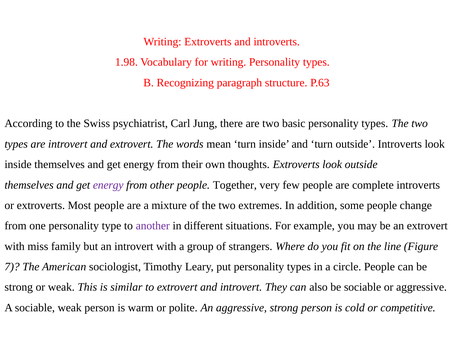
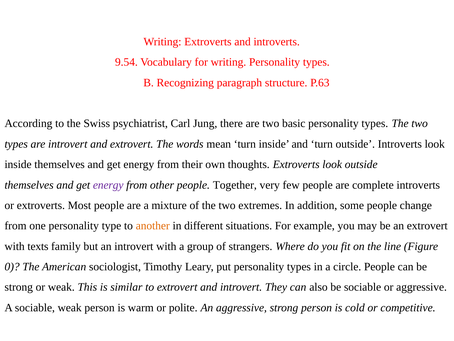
1.98: 1.98 -> 9.54
another colour: purple -> orange
miss: miss -> texts
7: 7 -> 0
